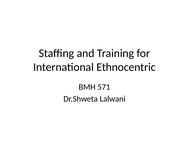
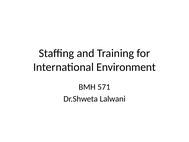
Ethnocentric: Ethnocentric -> Environment
